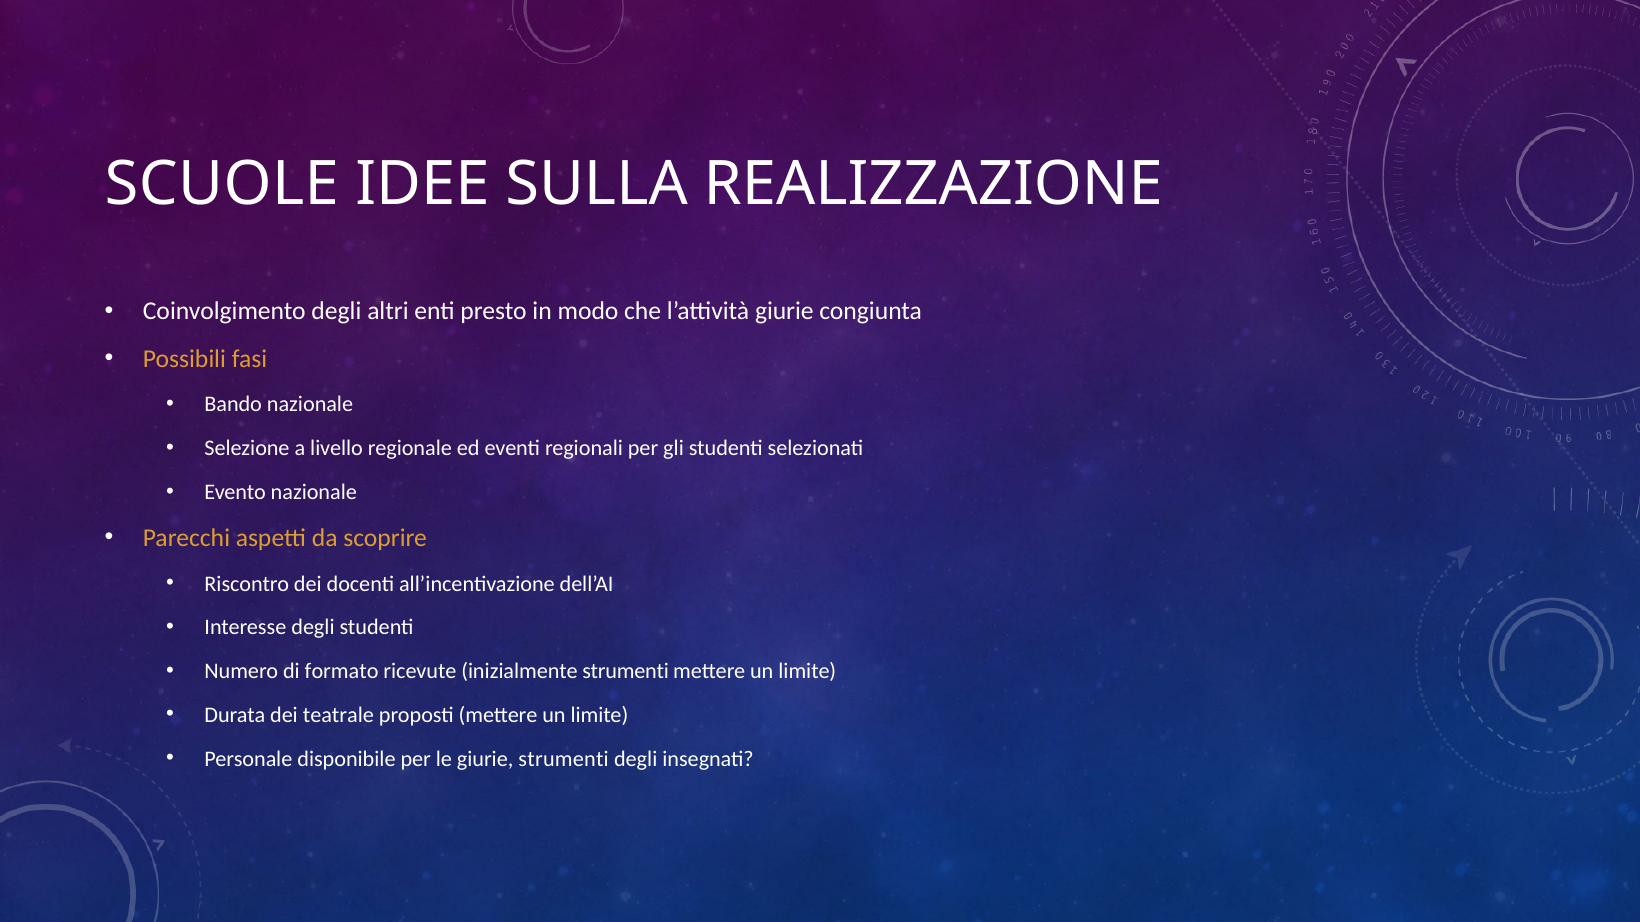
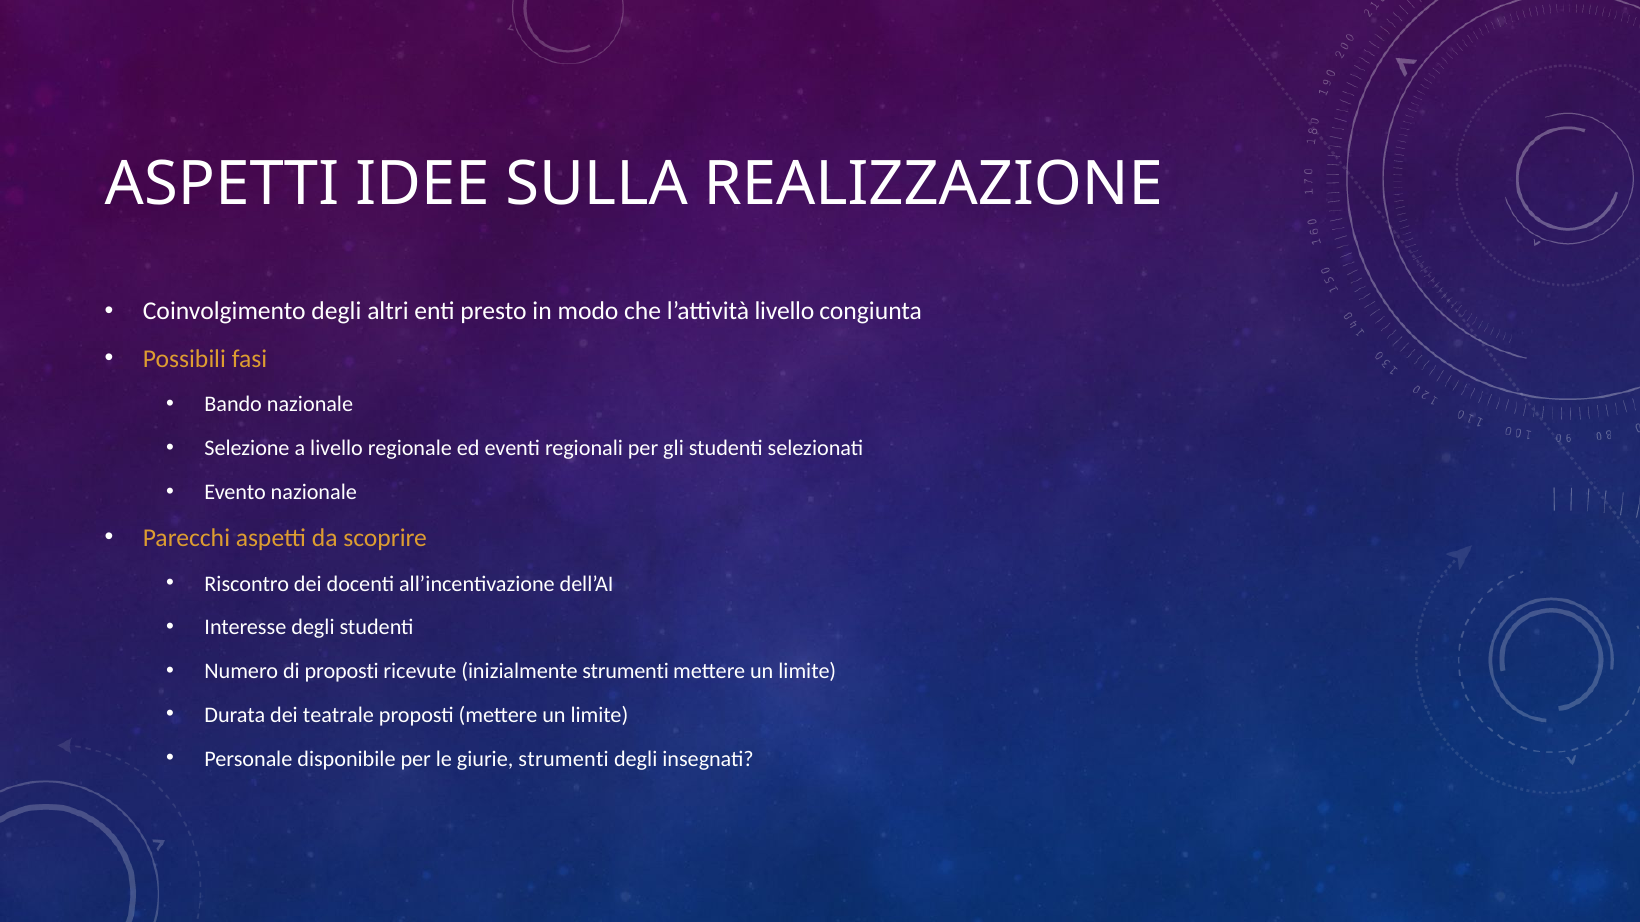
SCUOLE at (222, 184): SCUOLE -> ASPETTI
l’attività giurie: giurie -> livello
di formato: formato -> proposti
